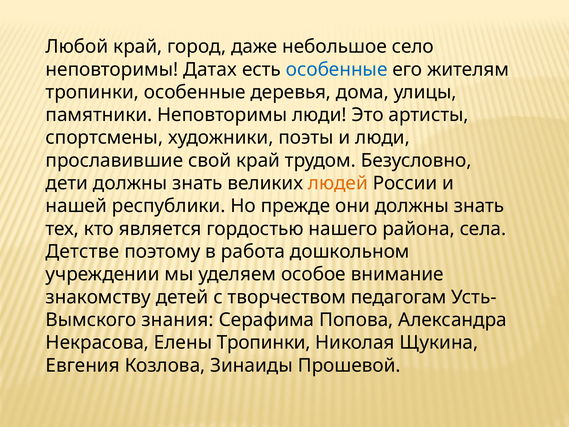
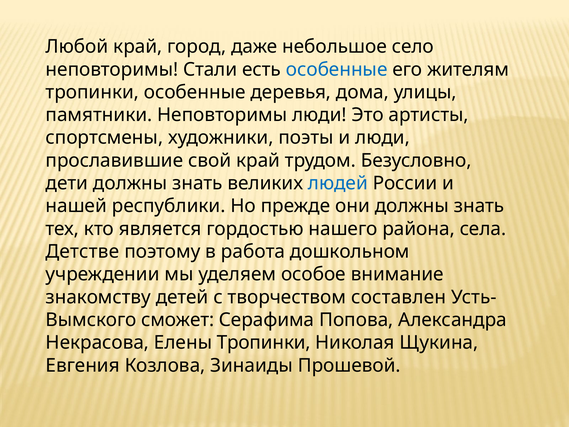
Датах: Датах -> Стали
людей colour: orange -> blue
педагогам: педагогам -> составлен
знания: знания -> сможет
